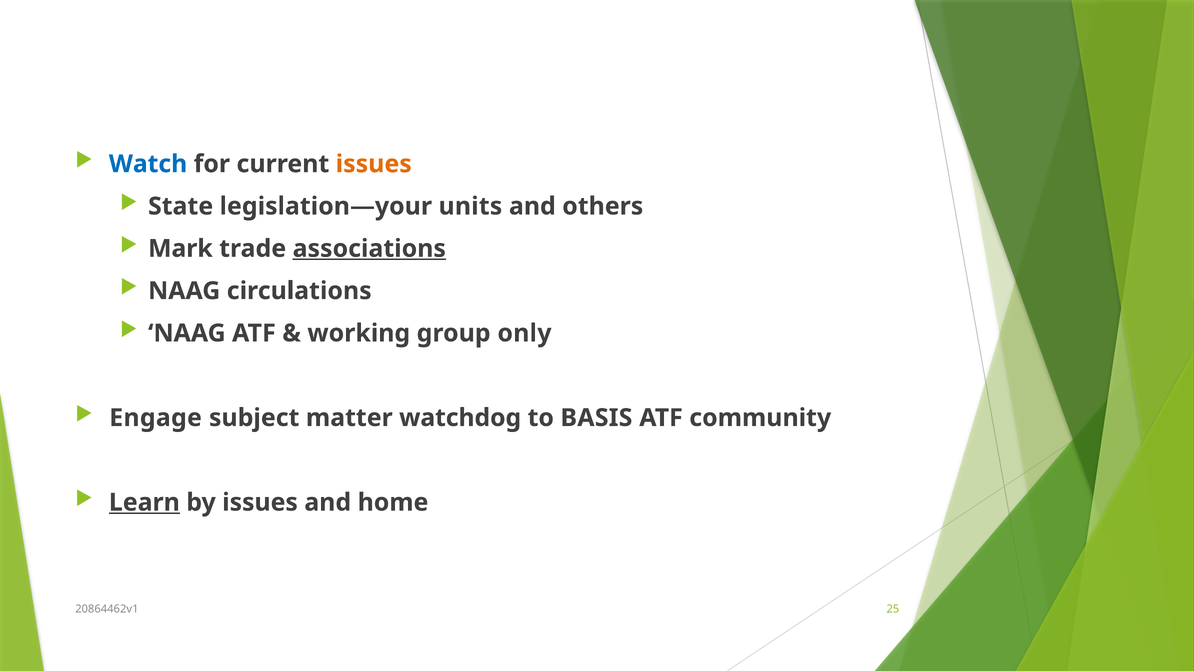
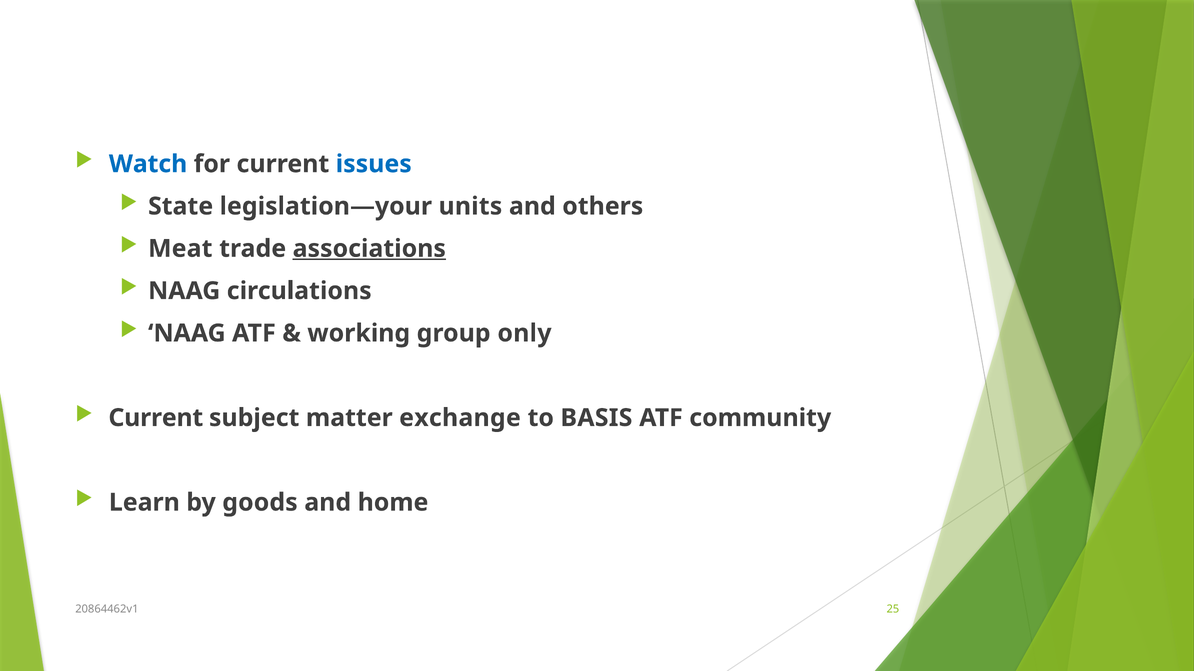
issues at (374, 164) colour: orange -> blue
Mark: Mark -> Meat
Engage at (156, 418): Engage -> Current
watchdog: watchdog -> exchange
Learn underline: present -> none
by issues: issues -> goods
